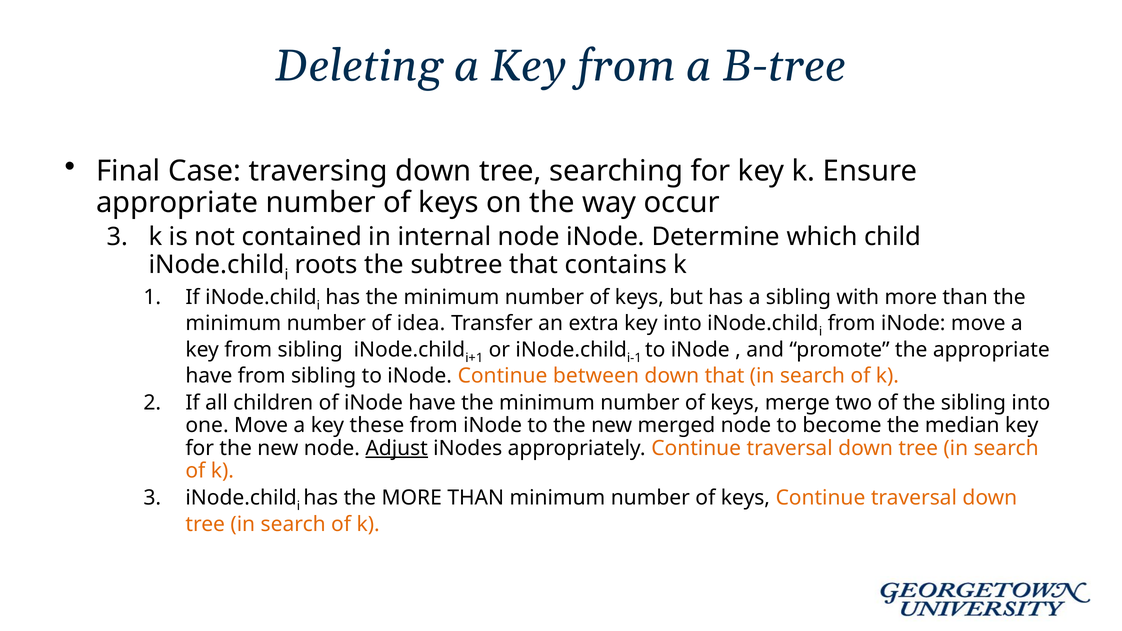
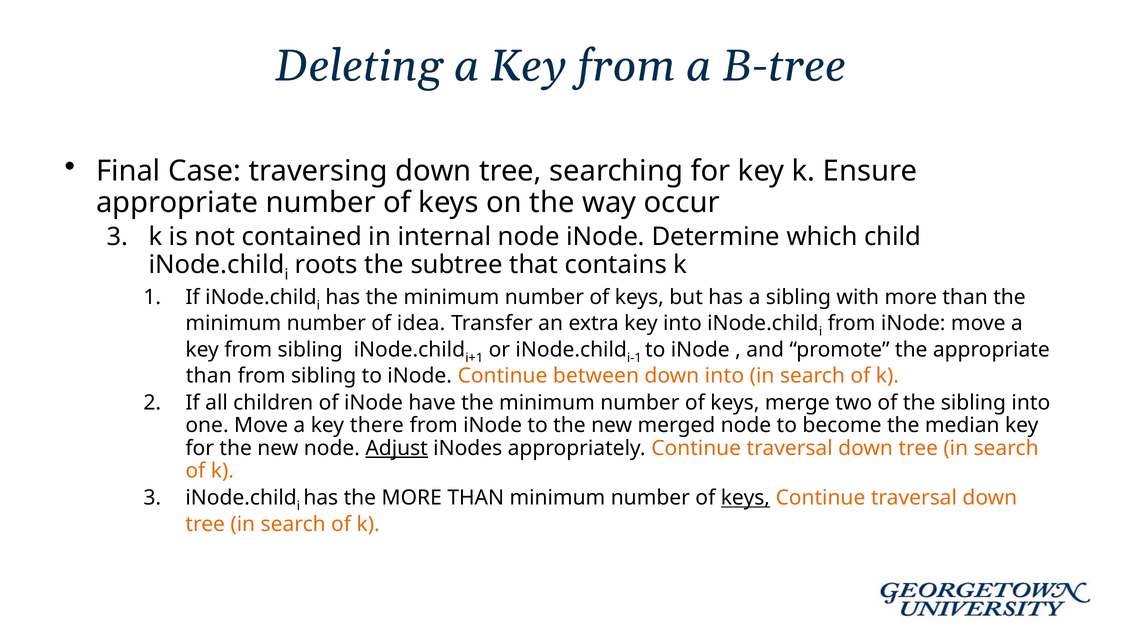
have at (209, 376): have -> than
down that: that -> into
these: these -> there
keys at (745, 498) underline: none -> present
